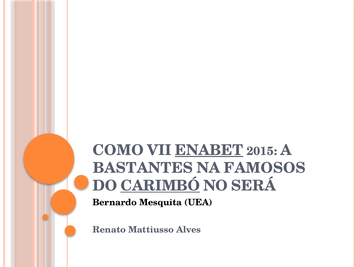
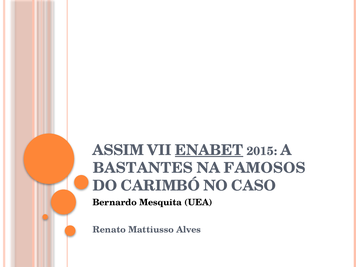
COMO: COMO -> ASSIM
CARIMBÓ underline: present -> none
SERÁ: SERÁ -> CASO
